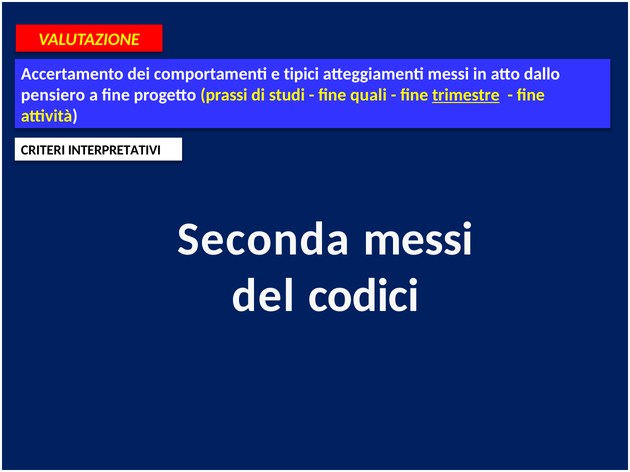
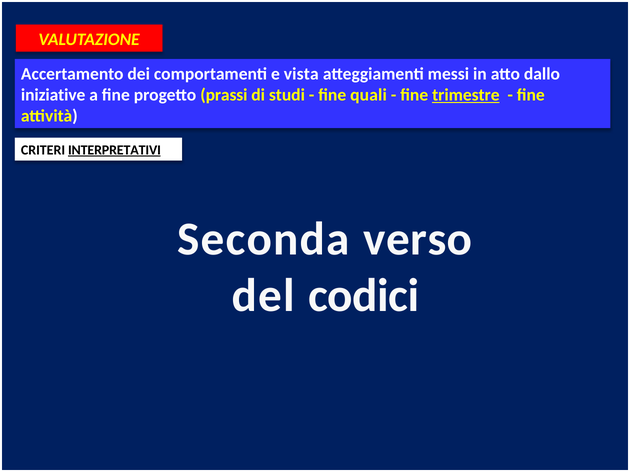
tipici: tipici -> vista
pensiero: pensiero -> iniziative
INTERPRETATIVI underline: none -> present
Seconda messi: messi -> verso
